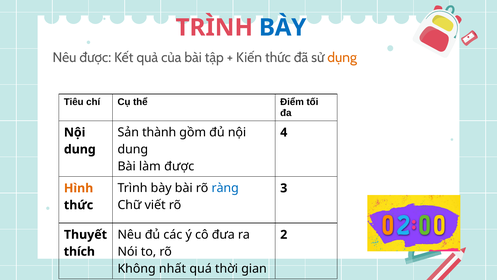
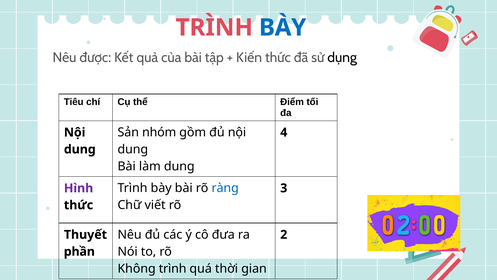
dụng at (342, 58) colour: orange -> black
thành: thành -> nhóm
làm được: được -> dụng
Hình colour: orange -> purple
thích: thích -> phần
Không nhất: nhất -> trình
